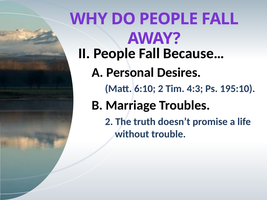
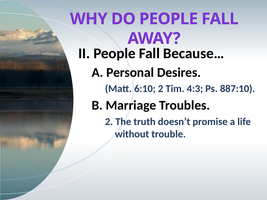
195:10: 195:10 -> 887:10
